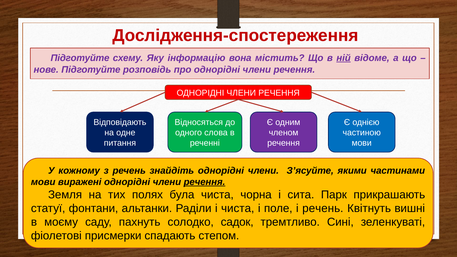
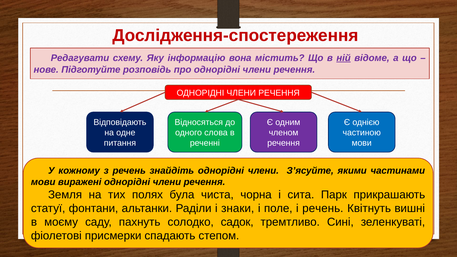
Підготуйте at (80, 58): Підготуйте -> Редагувати
речення at (204, 182) underline: present -> none
і чиста: чиста -> знаки
